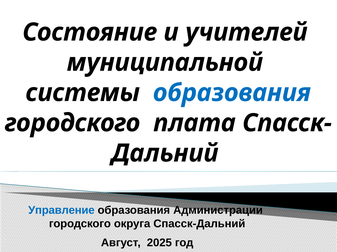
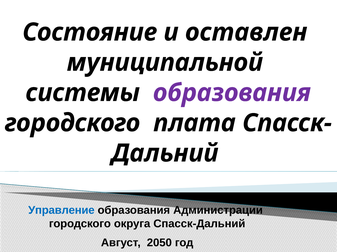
учителей: учителей -> оставлен
образования at (232, 93) colour: blue -> purple
2025: 2025 -> 2050
